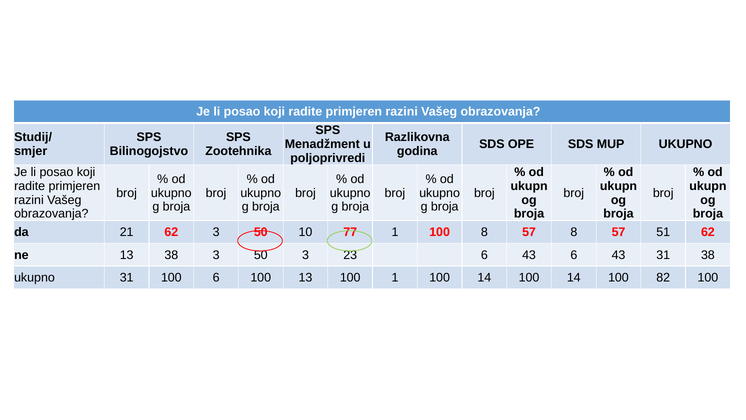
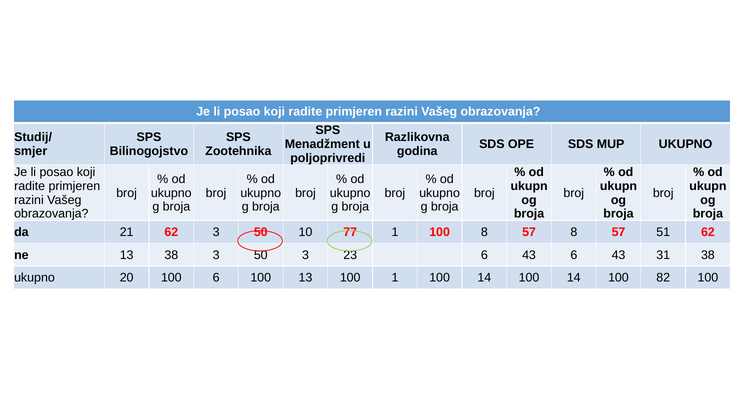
ukupno 31: 31 -> 20
